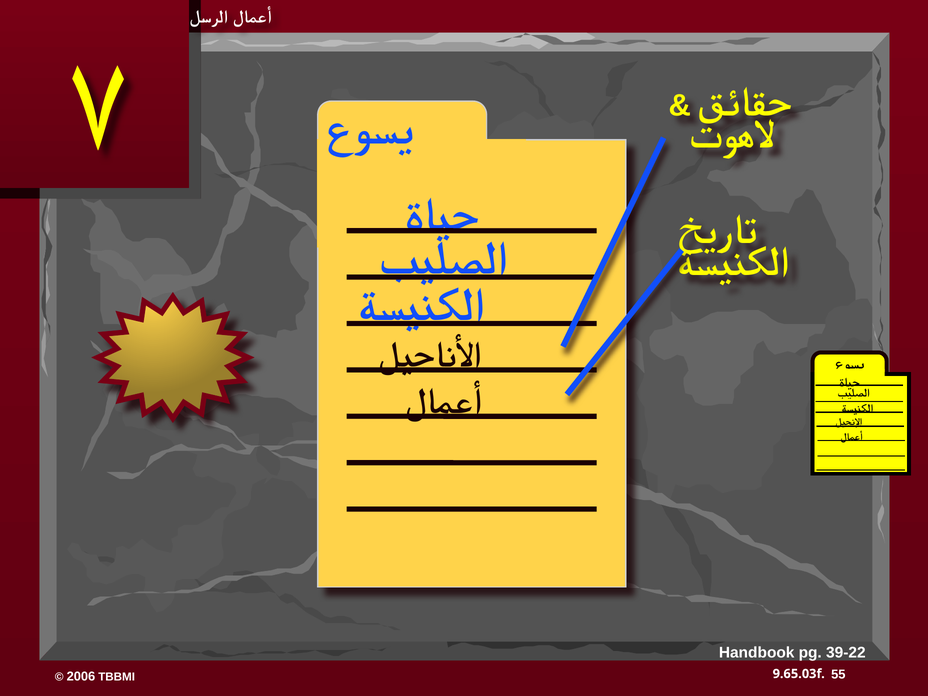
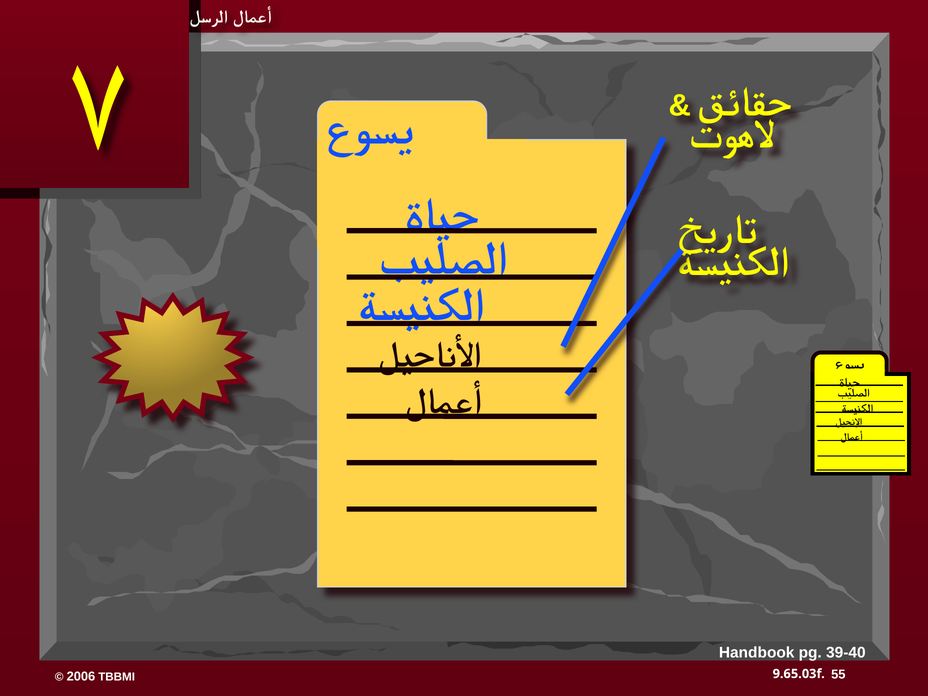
39-22: 39-22 -> 39-40
